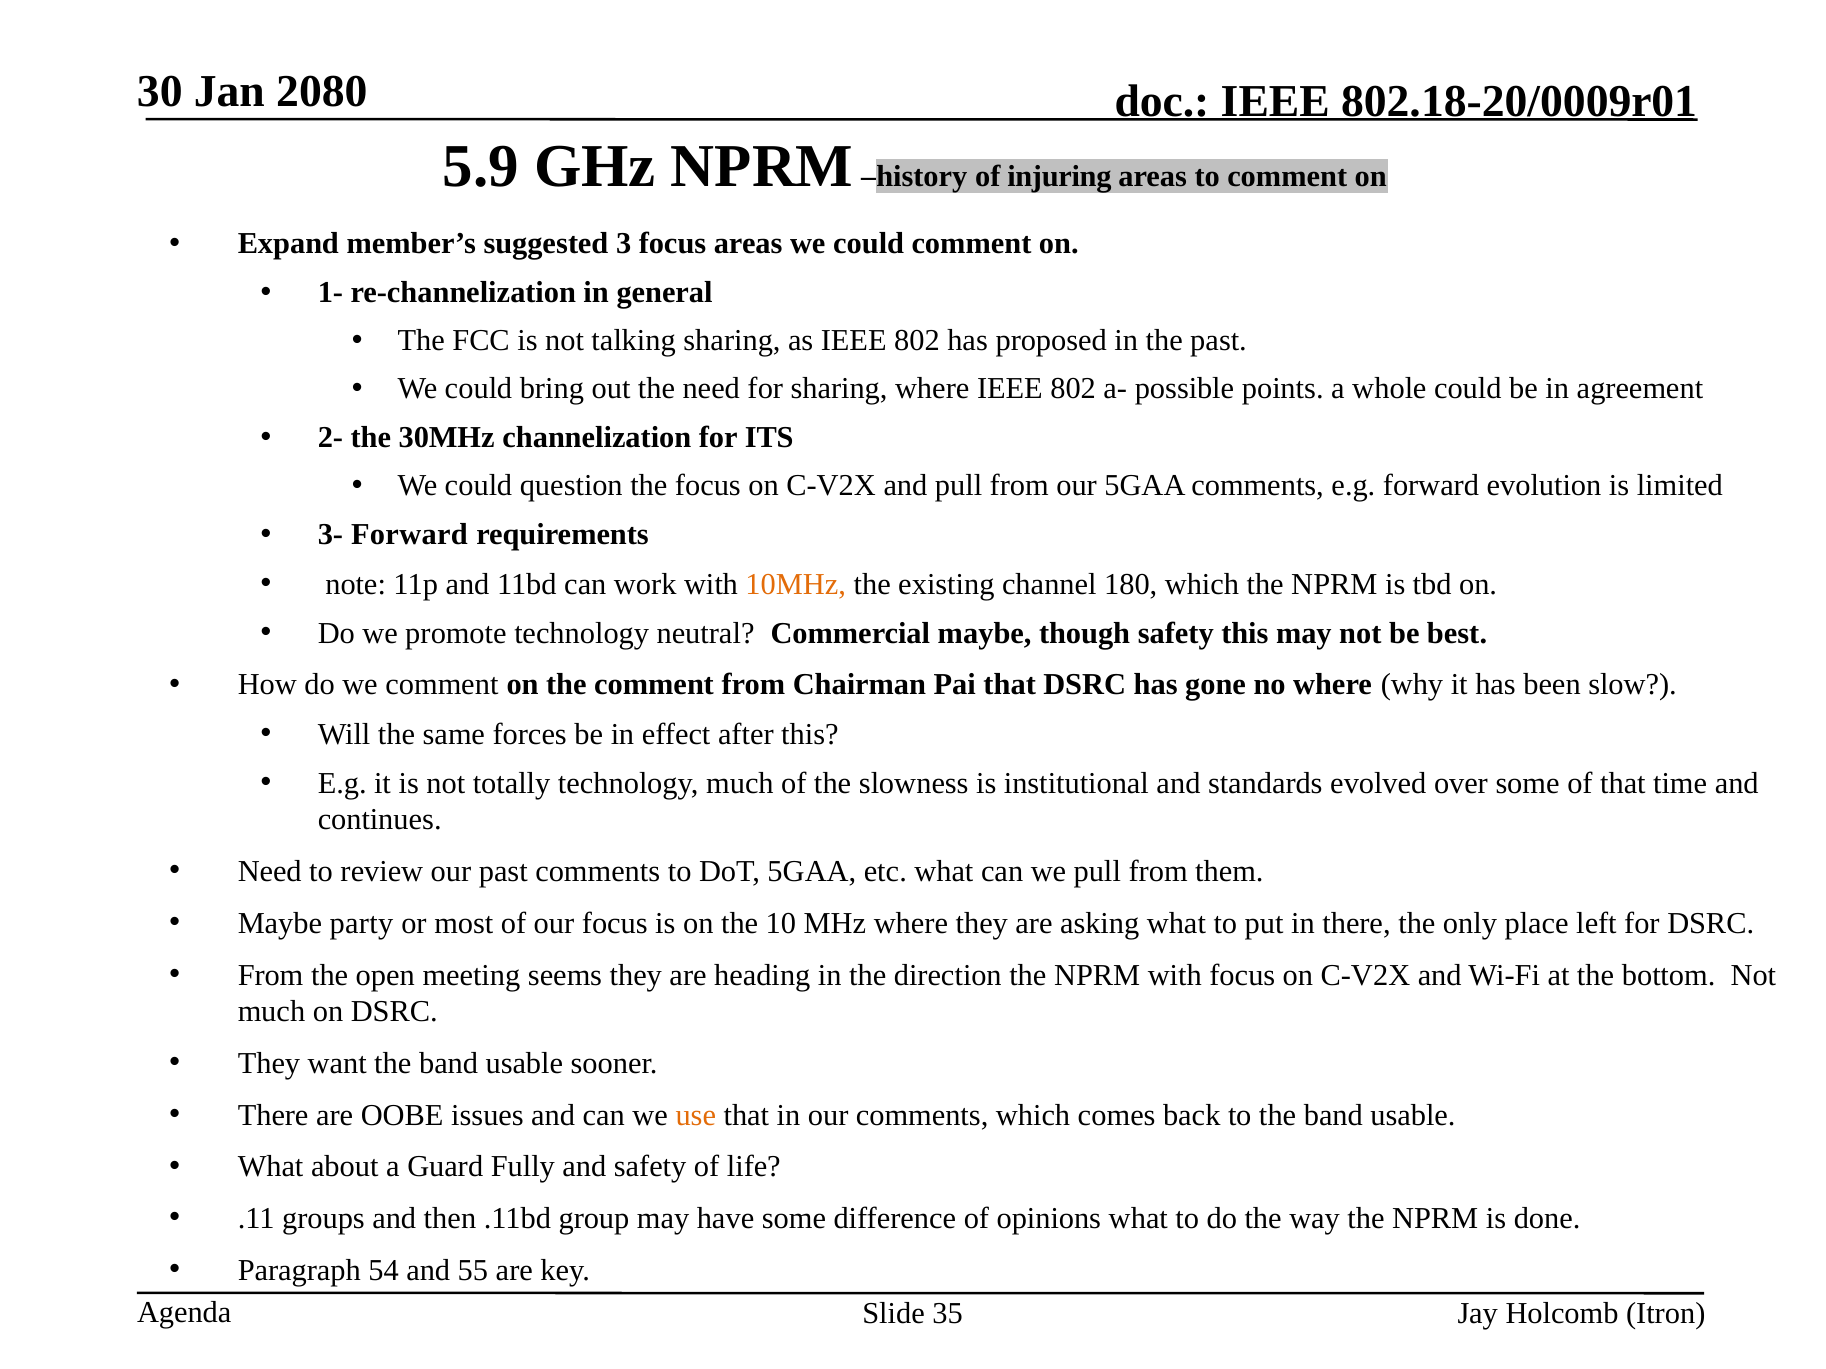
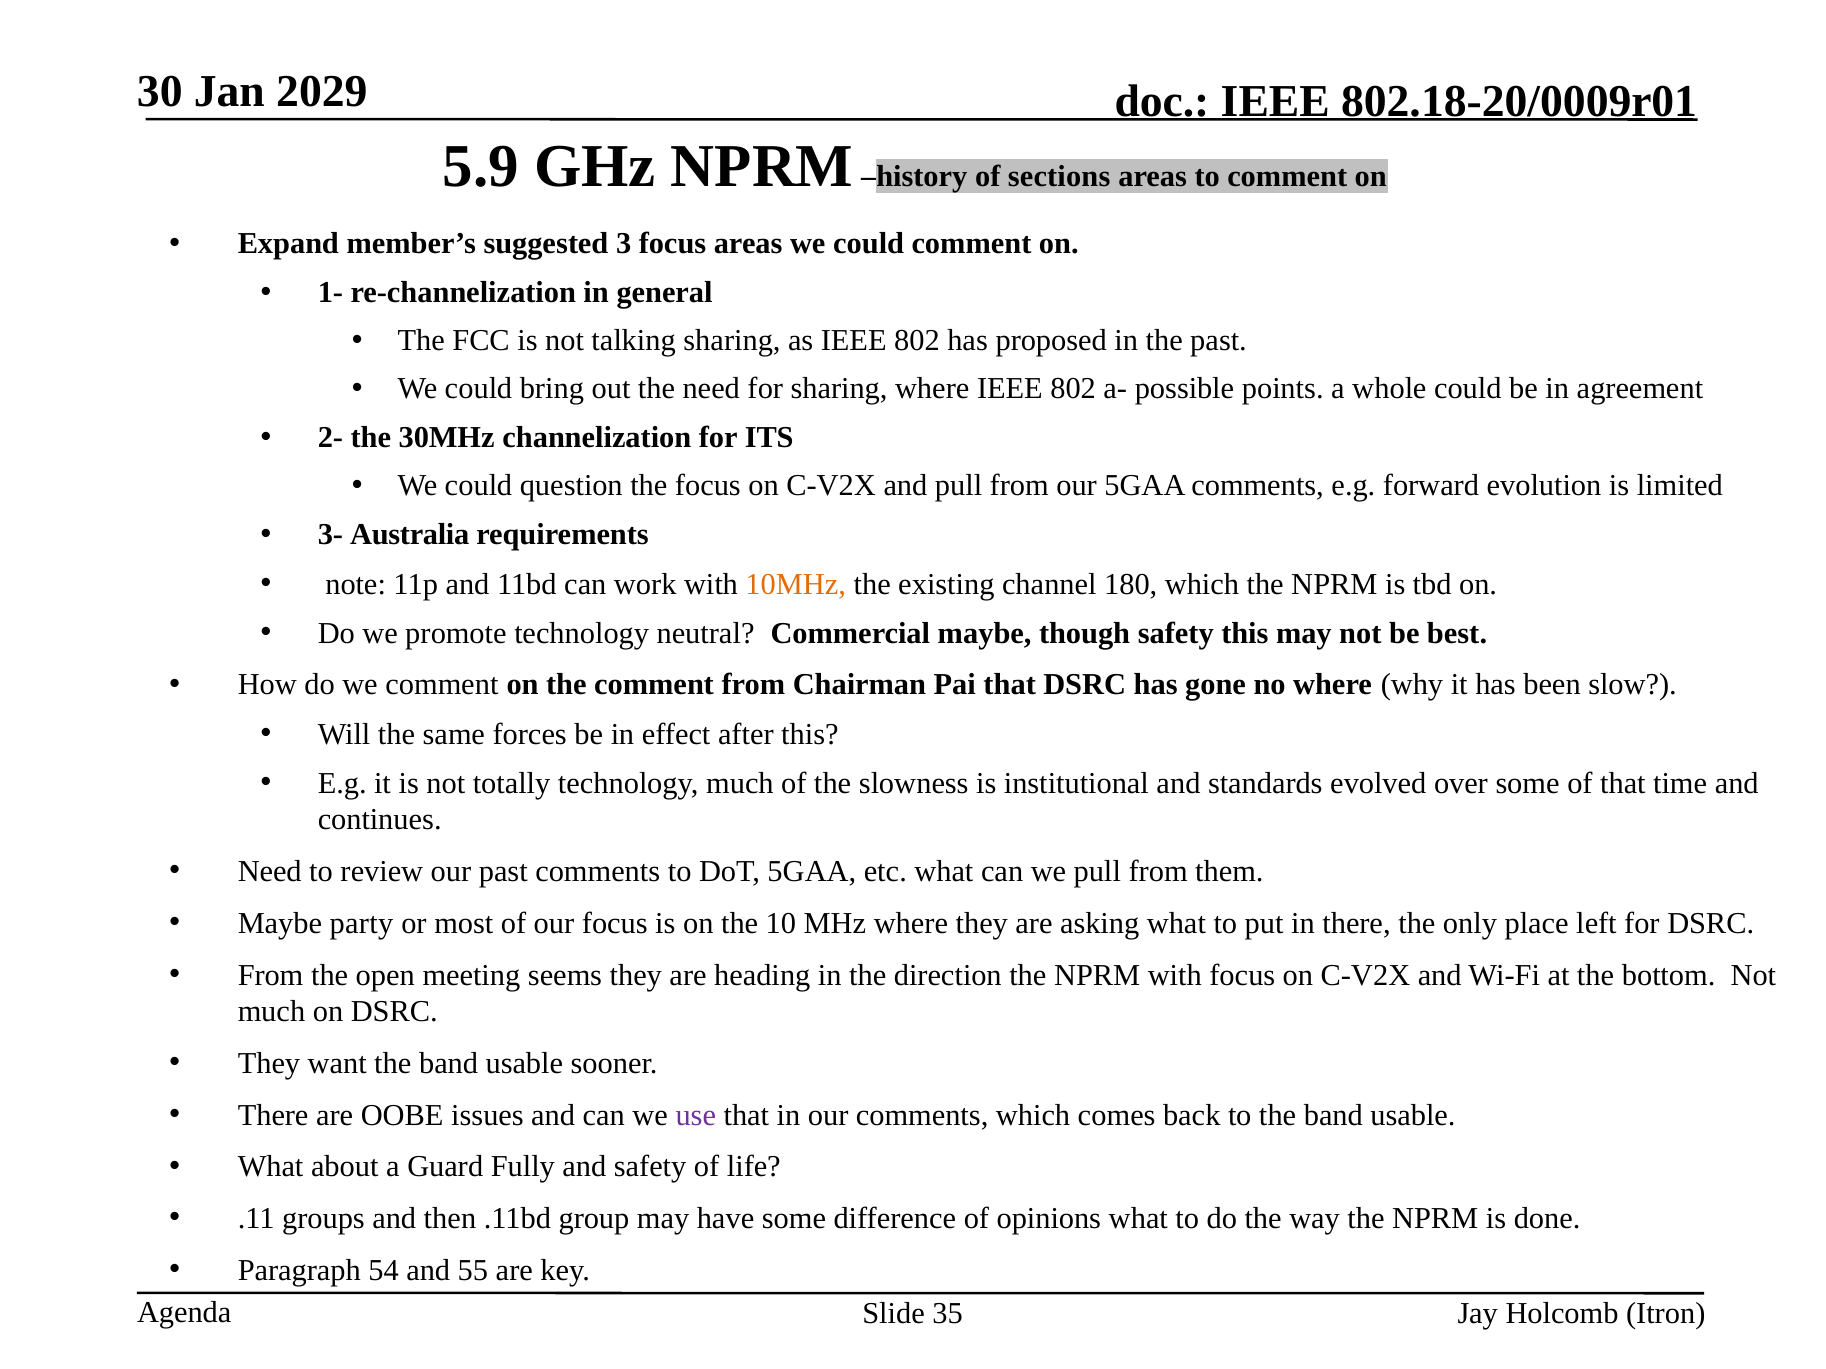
2080: 2080 -> 2029
injuring: injuring -> sections
3- Forward: Forward -> Australia
use colour: orange -> purple
